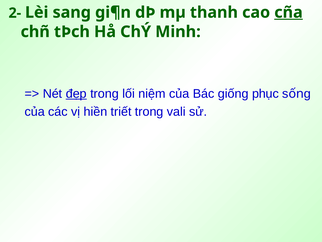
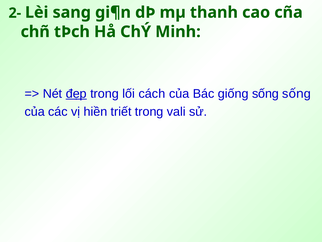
cña underline: present -> none
niệm: niệm -> cách
phục: phục -> sống
